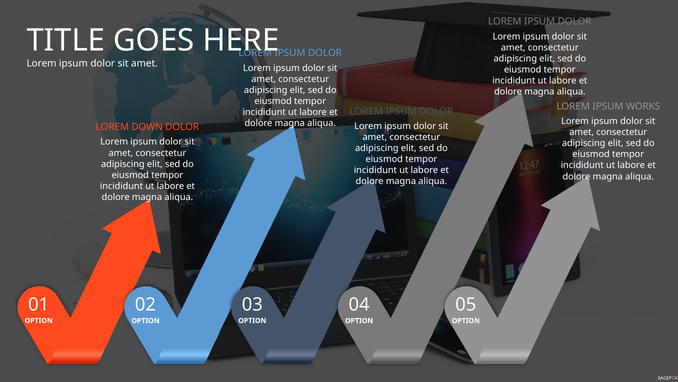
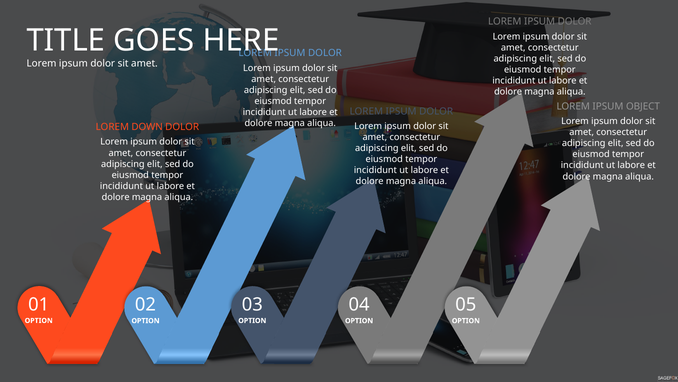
WORKS: WORKS -> OBJECT
